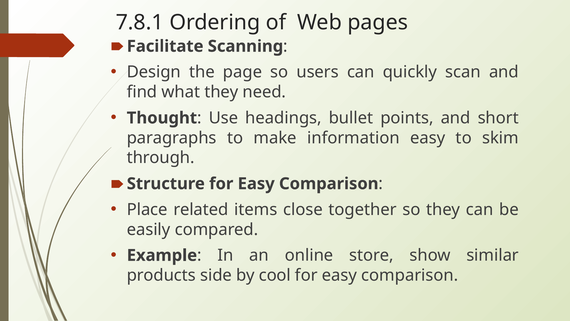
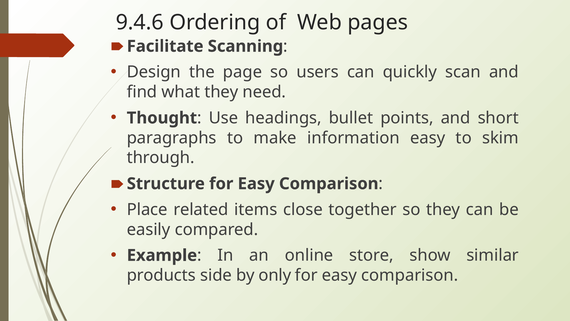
7.8.1: 7.8.1 -> 9.4.6
cool: cool -> only
